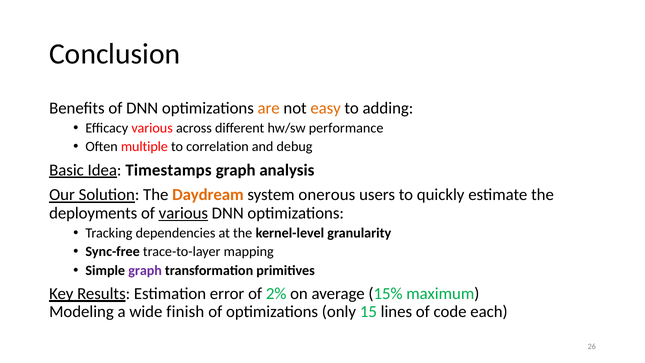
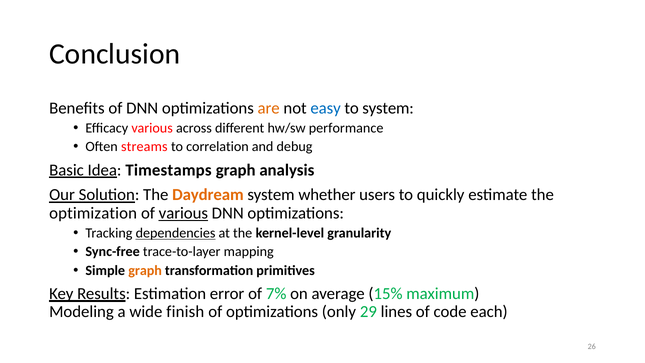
easy colour: orange -> blue
to adding: adding -> system
multiple: multiple -> streams
onerous: onerous -> whether
deployments: deployments -> optimization
dependencies underline: none -> present
graph at (145, 270) colour: purple -> orange
2%: 2% -> 7%
15: 15 -> 29
